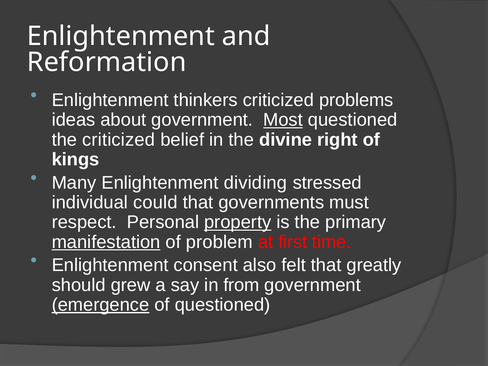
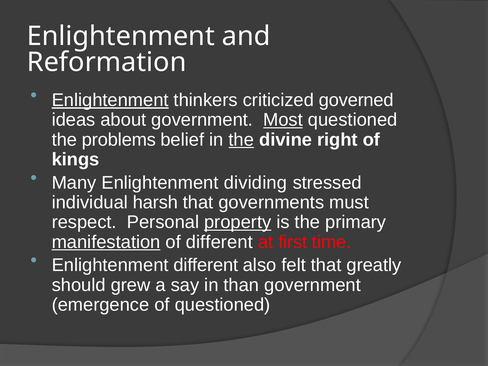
Enlightenment at (110, 100) underline: none -> present
problems: problems -> governed
the criticized: criticized -> problems
the at (241, 140) underline: none -> present
could: could -> harsh
of problem: problem -> different
Enlightenment consent: consent -> different
from: from -> than
emergence underline: present -> none
